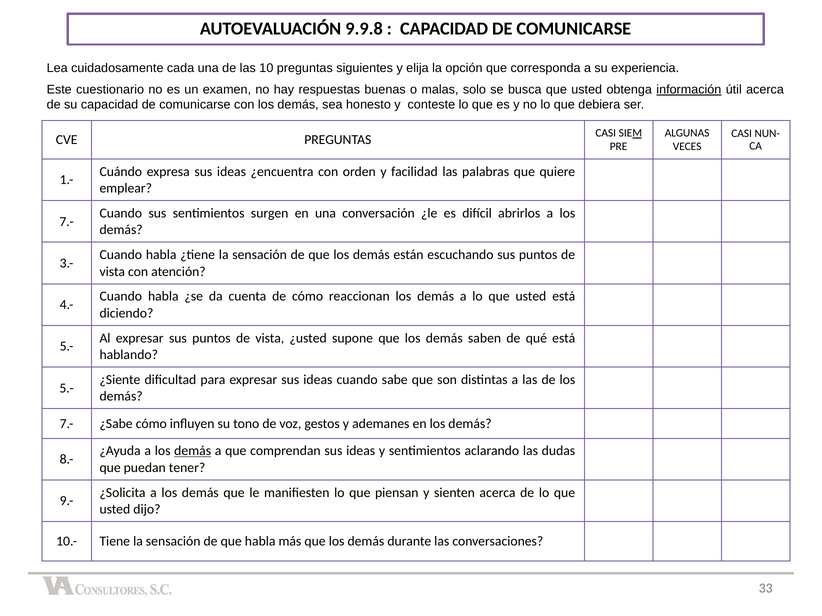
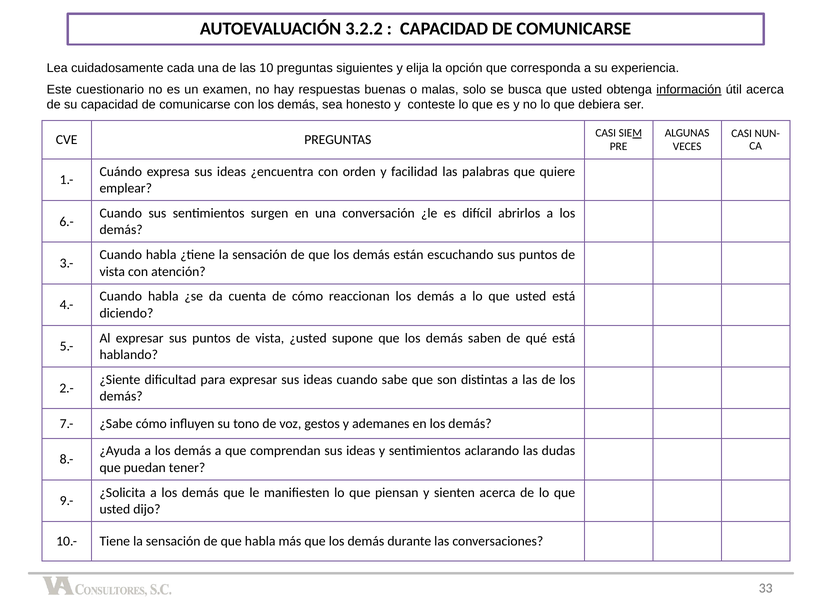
9.9.8: 9.9.8 -> 3.2.2
7.- at (67, 222): 7.- -> 6.-
5.- at (67, 388): 5.- -> 2.-
demás at (193, 451) underline: present -> none
